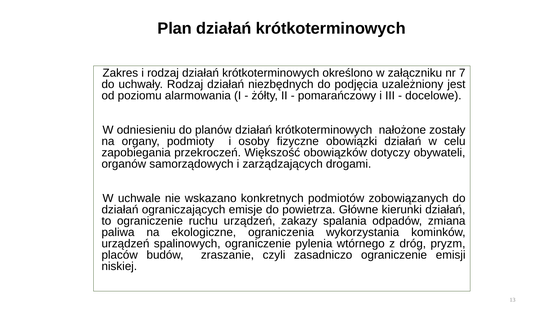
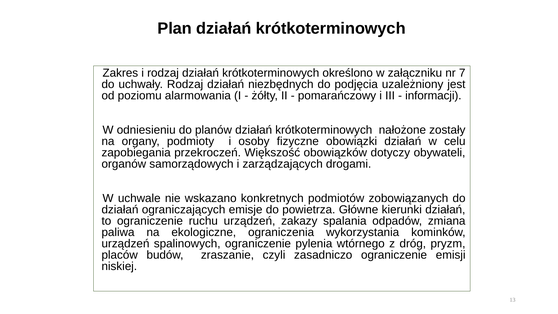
docelowe: docelowe -> informacji
